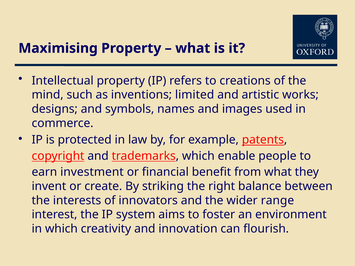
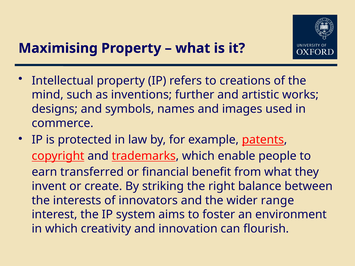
limited: limited -> further
investment: investment -> transferred
